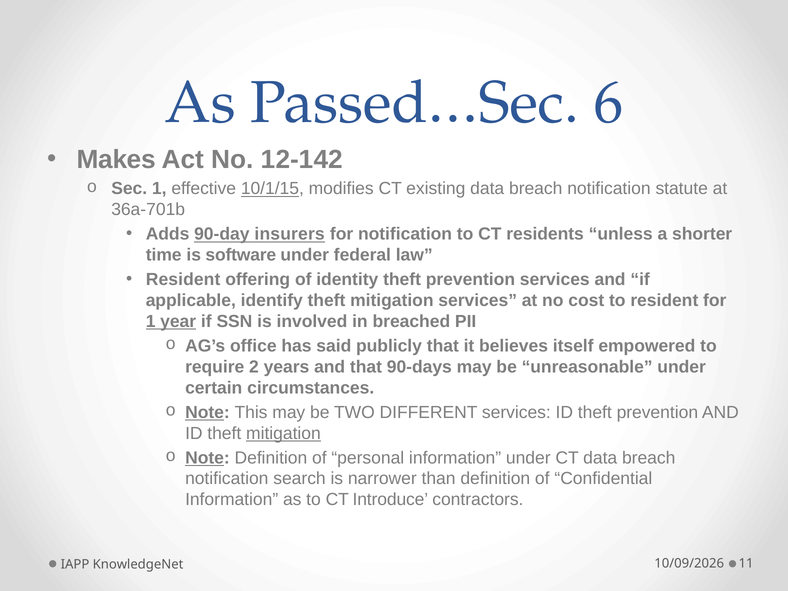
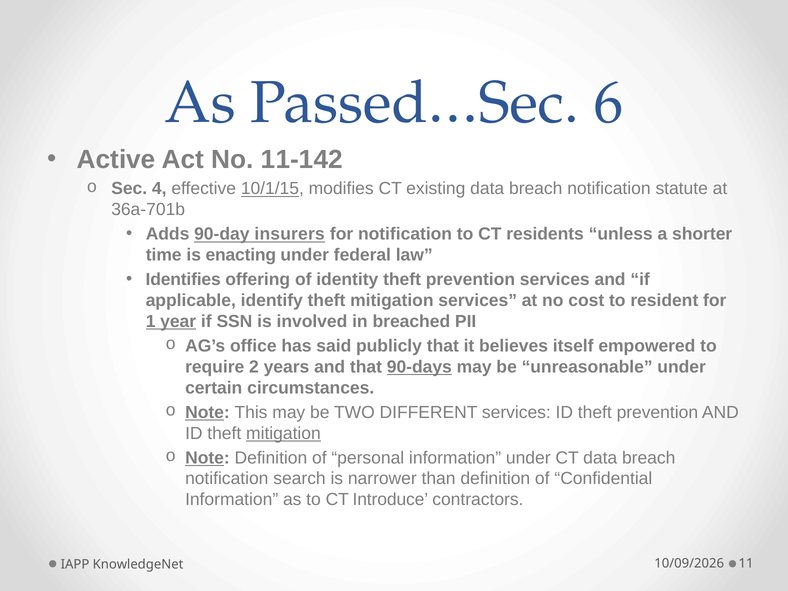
Makes: Makes -> Active
12-142: 12-142 -> 11-142
Sec 1: 1 -> 4
software: software -> enacting
Resident at (183, 279): Resident -> Identifies
90-days underline: none -> present
